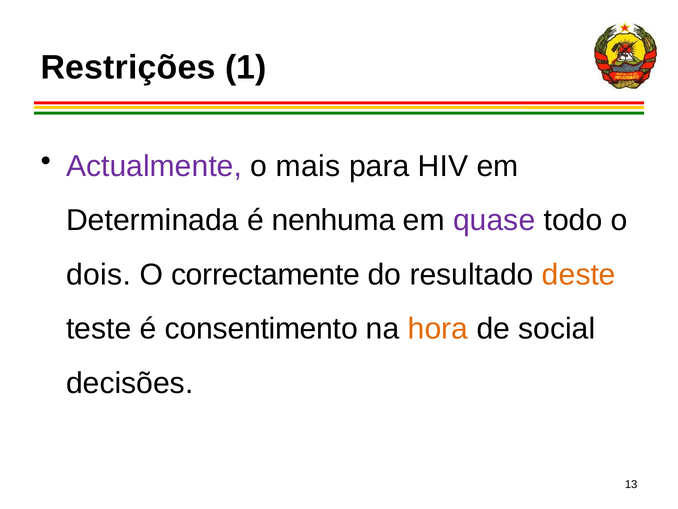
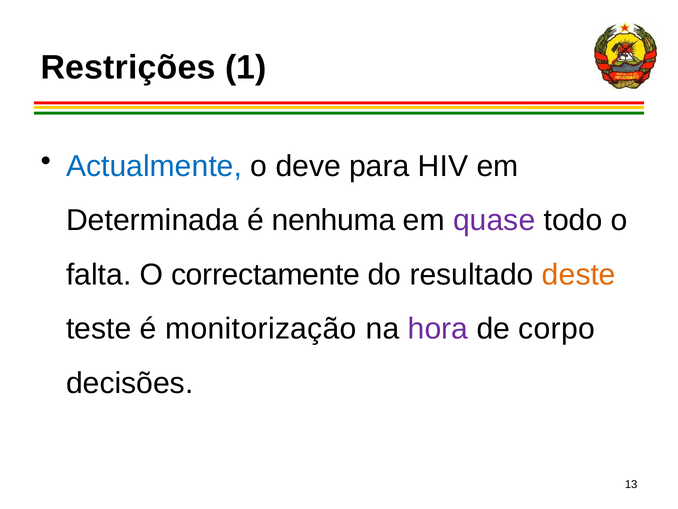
Actualmente colour: purple -> blue
mais: mais -> deve
dois: dois -> falta
consentimento: consentimento -> monitorização
hora colour: orange -> purple
social: social -> corpo
